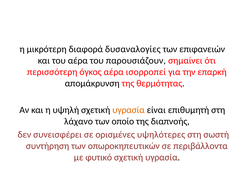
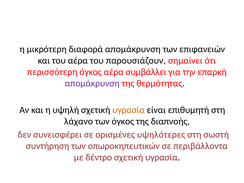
διαφορά δυσαναλογίες: δυσαναλογίες -> απομάκρυνση
ισορροπεί: ισορροπεί -> συμβάλλει
απομάκρυνση at (92, 83) colour: black -> purple
των οποίο: οποίο -> όγκος
φυτικό: φυτικό -> δέντρο
